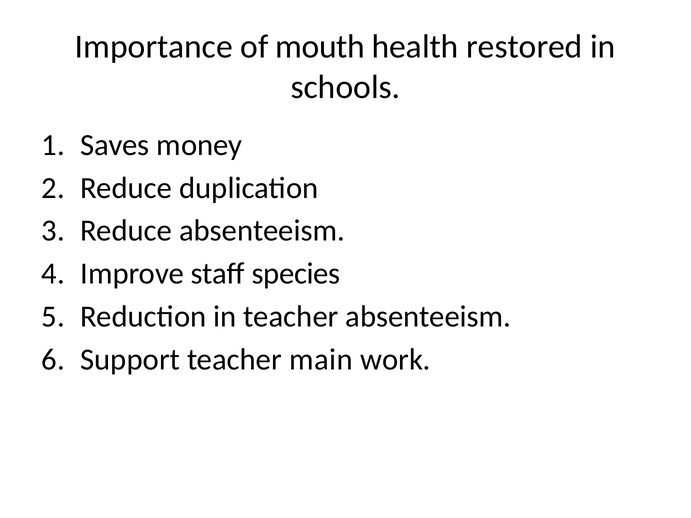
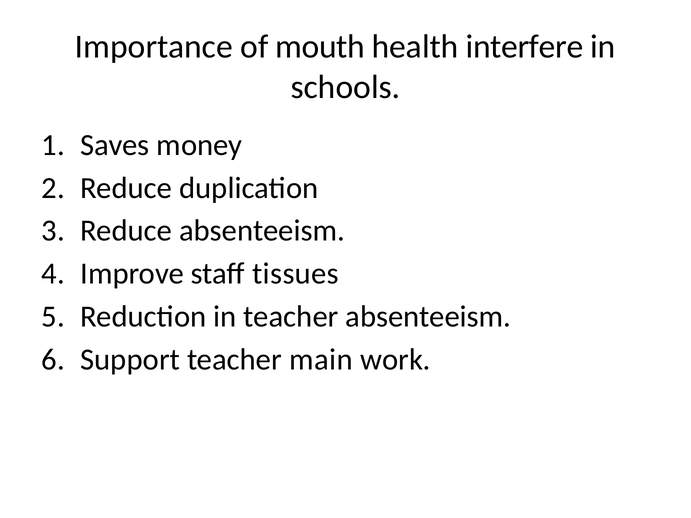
restored: restored -> interfere
species: species -> tissues
